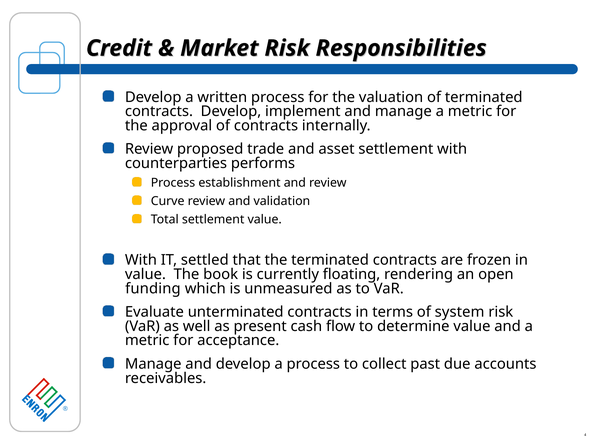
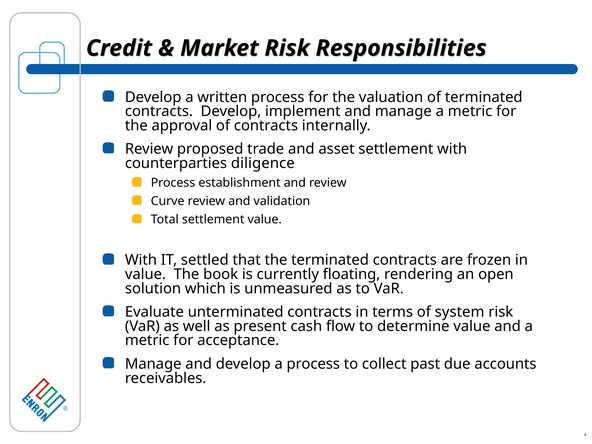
performs: performs -> diligence
funding: funding -> solution
